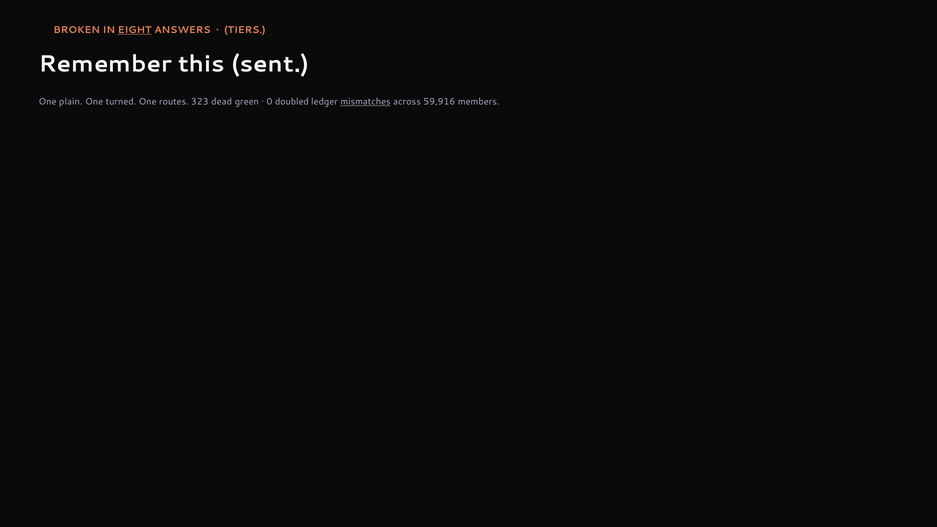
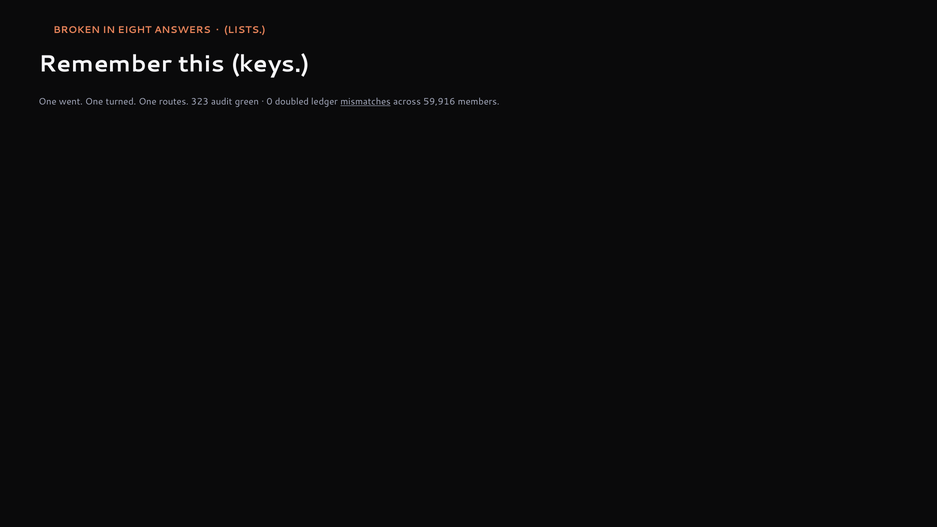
EIGHT underline: present -> none
TIERS: TIERS -> LISTS
sent: sent -> keys
plain: plain -> went
dead: dead -> audit
